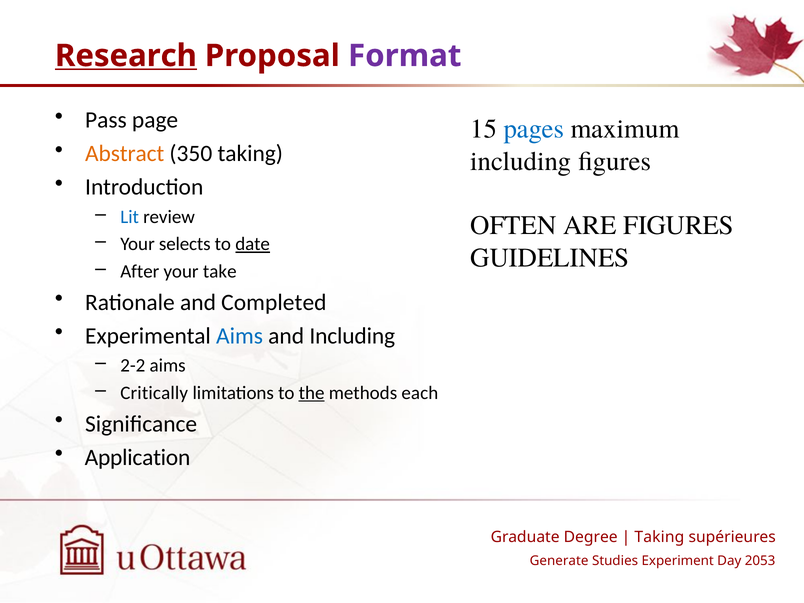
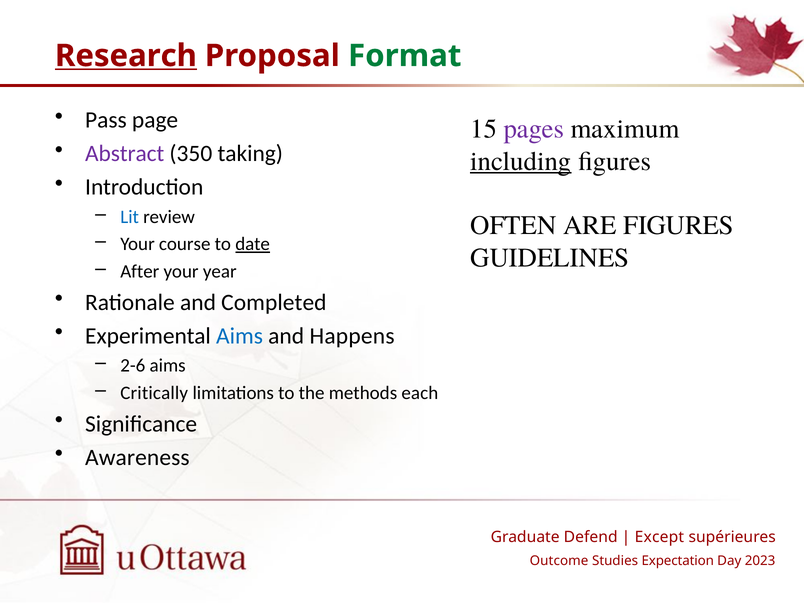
Format colour: purple -> green
pages colour: blue -> purple
Abstract colour: orange -> purple
including at (521, 161) underline: none -> present
selects: selects -> course
take: take -> year
and Including: Including -> Happens
2-2: 2-2 -> 2-6
the underline: present -> none
Application: Application -> Awareness
Degree: Degree -> Defend
Taking at (659, 537): Taking -> Except
Generate: Generate -> Outcome
Experiment: Experiment -> Expectation
2053: 2053 -> 2023
